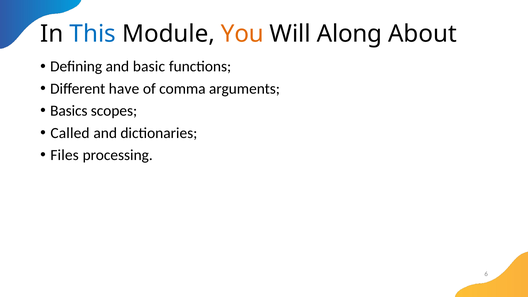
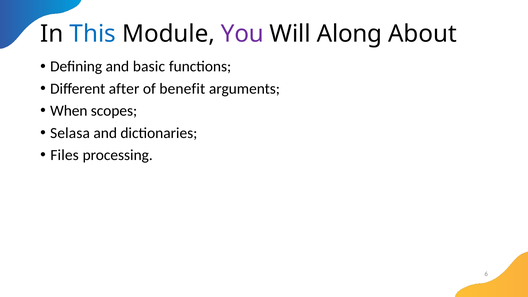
You colour: orange -> purple
have: have -> after
comma: comma -> benefit
Basics: Basics -> When
Called: Called -> Selasa
